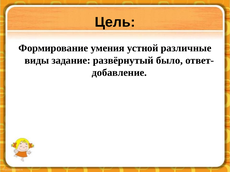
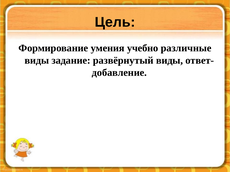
устной: устной -> учебно
развёрнутый было: было -> виды
